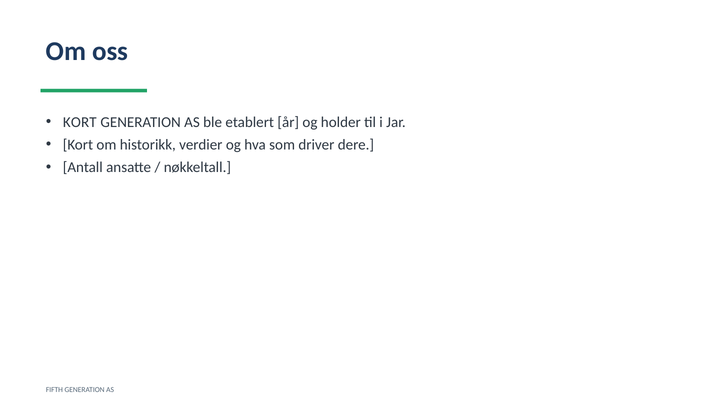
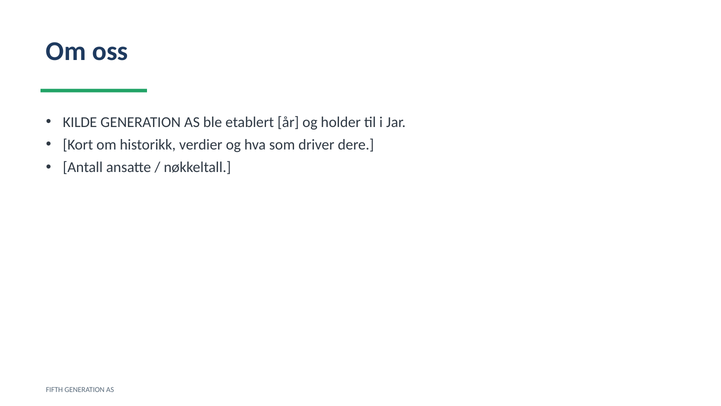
KORT at (80, 122): KORT -> KILDE
